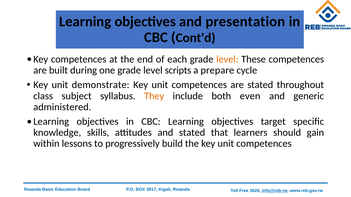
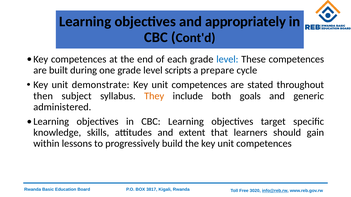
presentation: presentation -> appropriately
level at (227, 59) colour: orange -> blue
class: class -> then
even: even -> goals
and stated: stated -> extent
